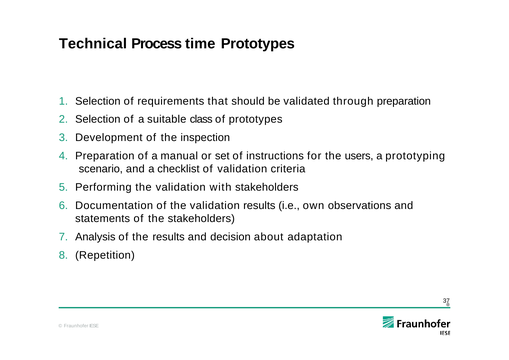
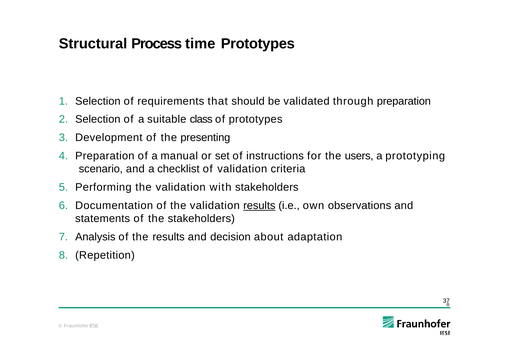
Technical: Technical -> Structural
inspection: inspection -> presenting
results at (259, 206) underline: none -> present
